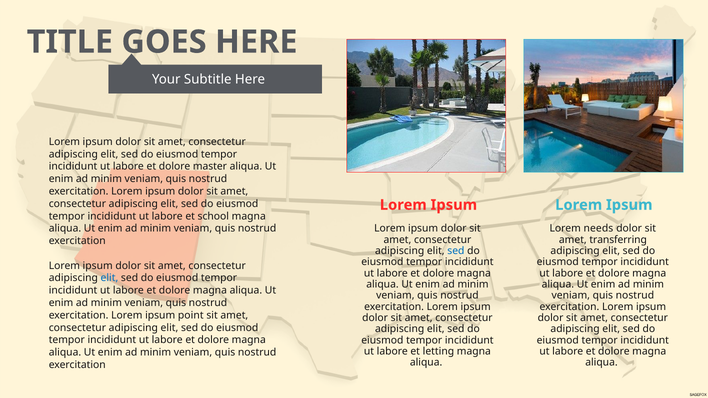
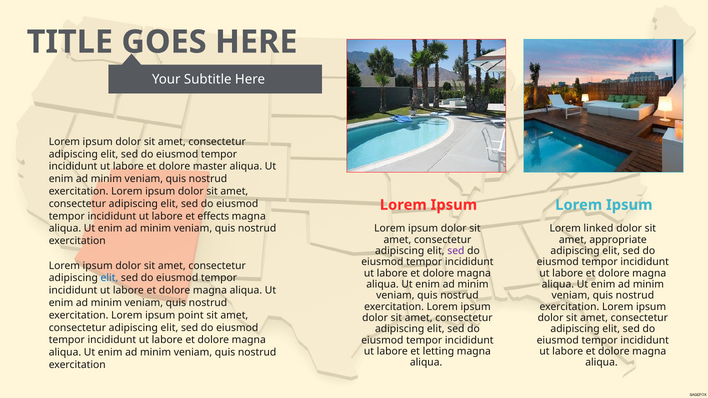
school: school -> effects
needs: needs -> linked
transferring: transferring -> appropriate
sed at (456, 251) colour: blue -> purple
